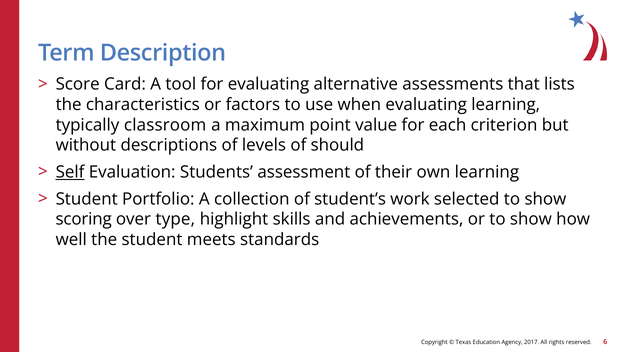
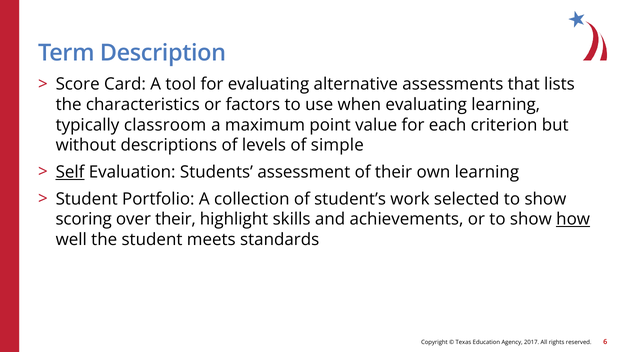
should: should -> simple
over type: type -> their
how underline: none -> present
